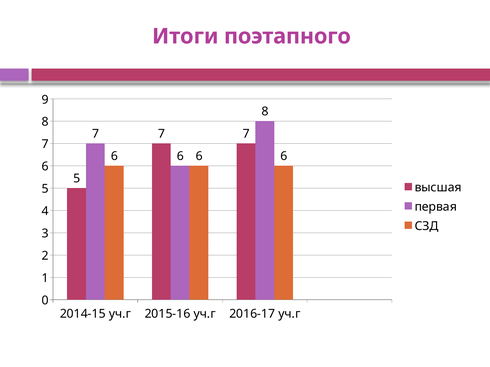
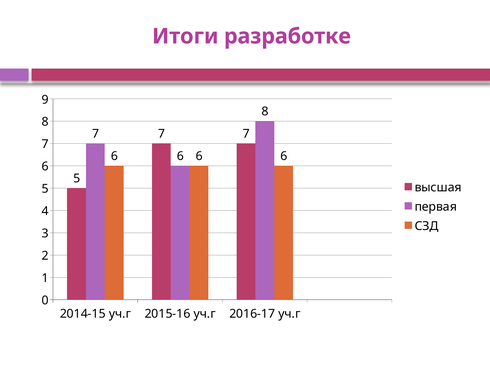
поэтапного: поэтапного -> разработке
